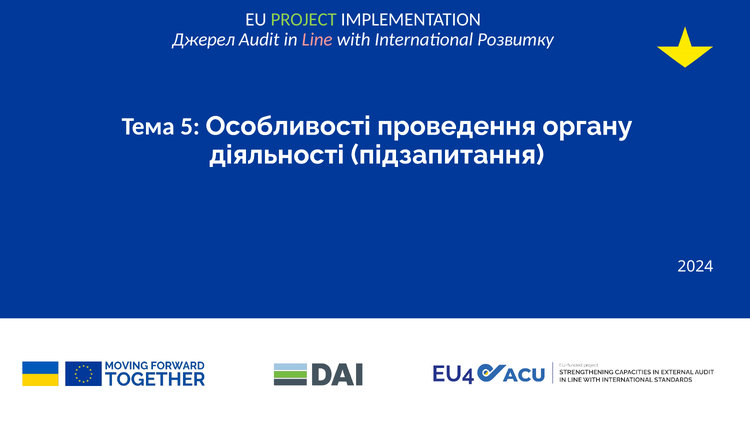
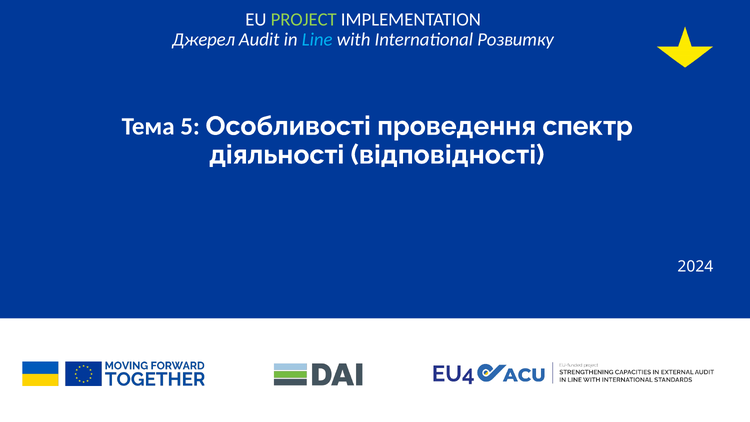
Line colour: pink -> light blue
органу: органу -> спектр
підзапитання: підзапитання -> відповідності
